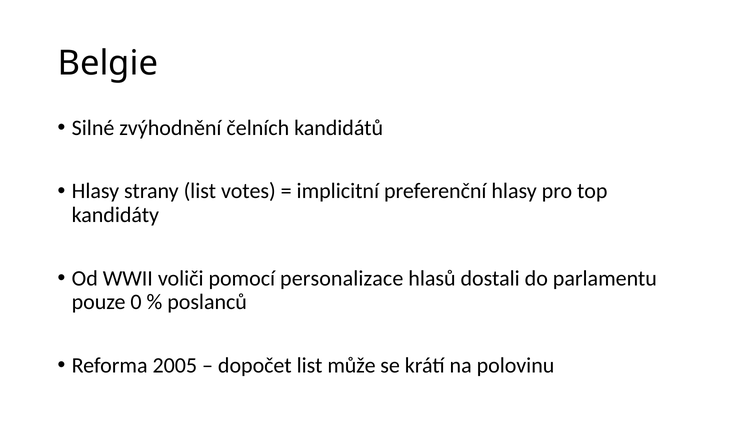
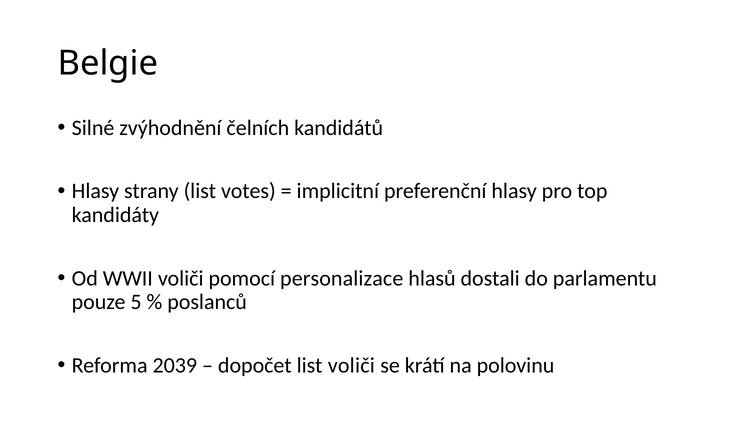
0: 0 -> 5
2005: 2005 -> 2039
list může: může -> voliči
